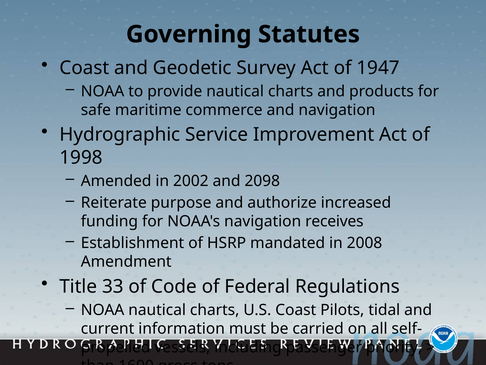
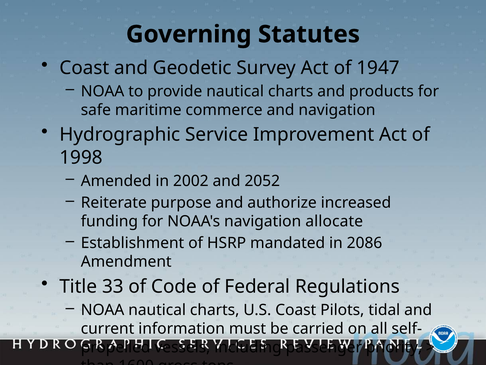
2098: 2098 -> 2052
receives: receives -> allocate
2008: 2008 -> 2086
